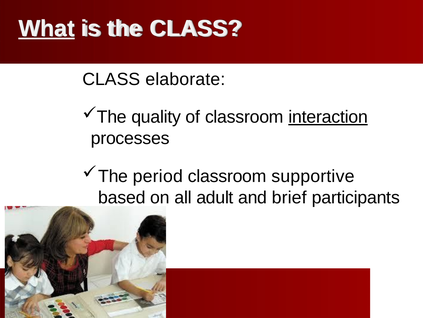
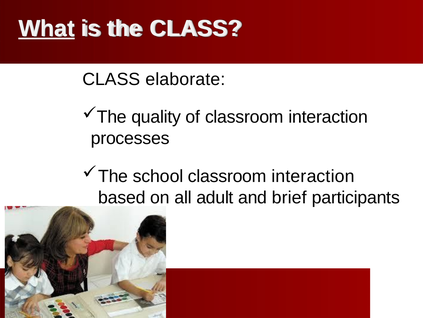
interaction at (328, 117) underline: present -> none
period: period -> school
supportive at (313, 176): supportive -> interaction
